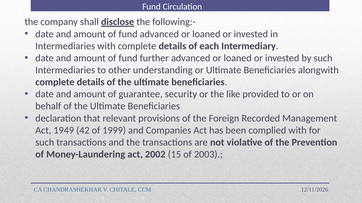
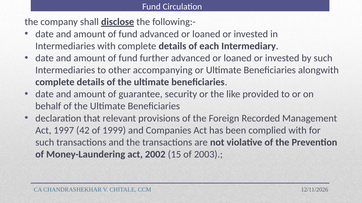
understanding: understanding -> accompanying
1949: 1949 -> 1997
